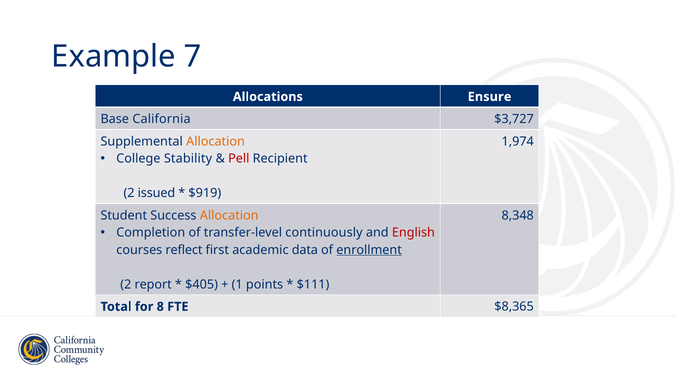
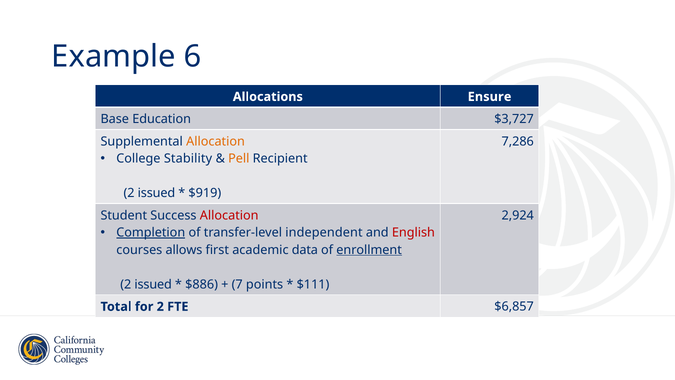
7: 7 -> 6
California: California -> Education
1,974: 1,974 -> 7,286
Pell colour: red -> orange
Allocation at (229, 215) colour: orange -> red
8,348: 8,348 -> 2,924
Completion underline: none -> present
continuously: continuously -> independent
reflect: reflect -> allows
report at (153, 284): report -> issued
$405: $405 -> $886
1: 1 -> 7
for 8: 8 -> 2
$8,365: $8,365 -> $6,857
